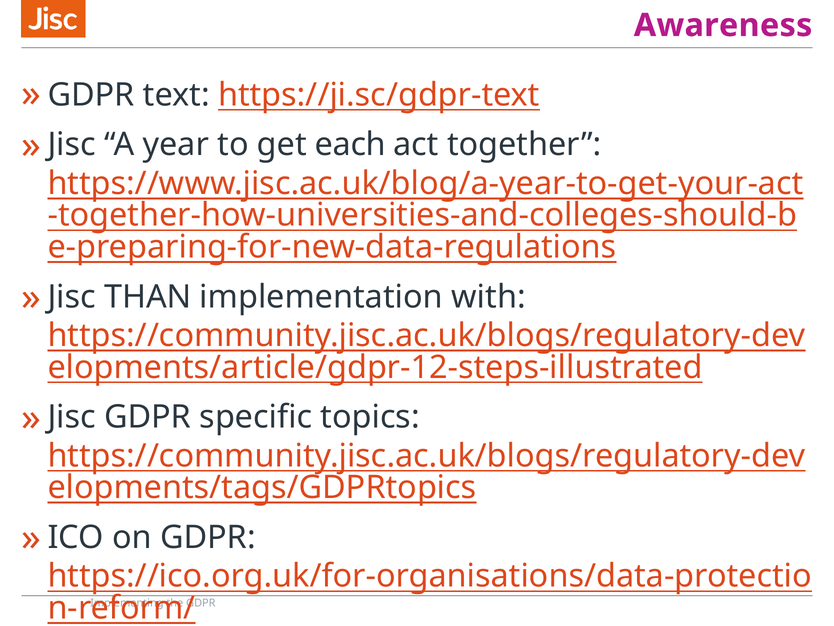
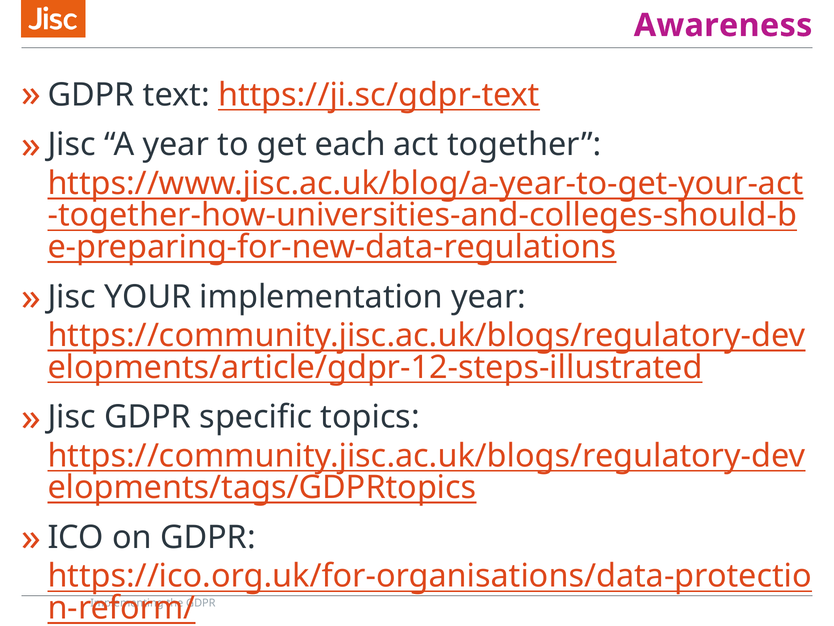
THAN: THAN -> YOUR
implementation with: with -> year
